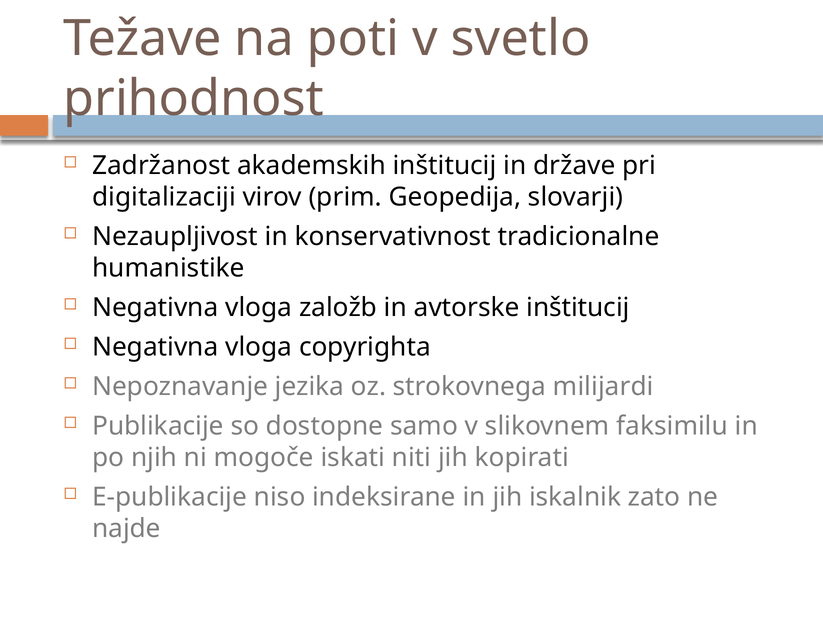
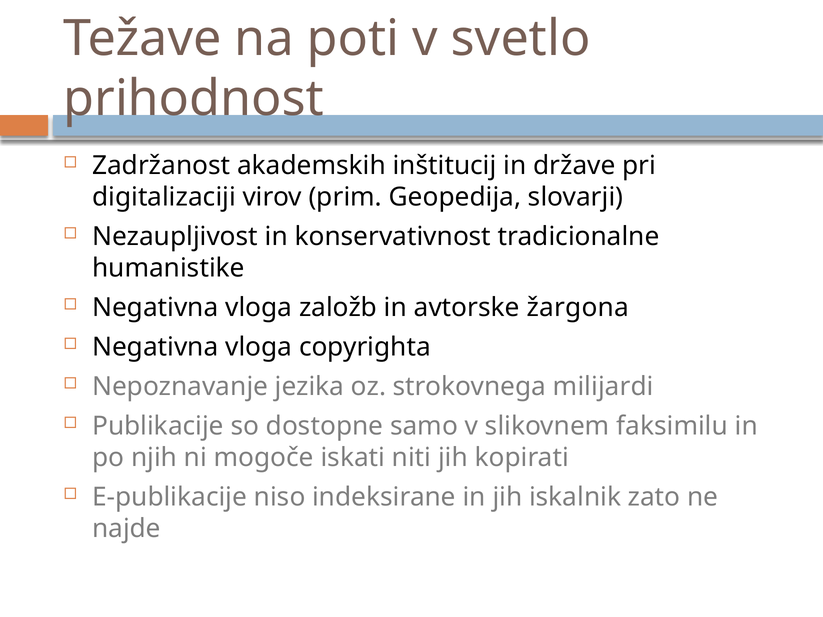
avtorske inštitucij: inštitucij -> žargona
